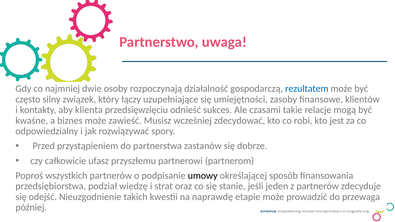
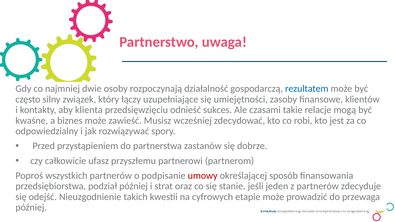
umowy colour: black -> red
podział wiedzę: wiedzę -> później
naprawdę: naprawdę -> cyfrowych
